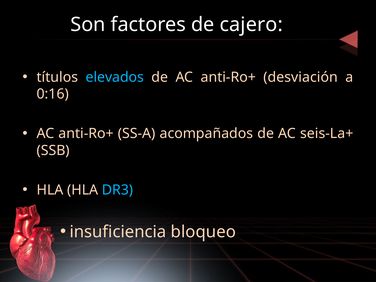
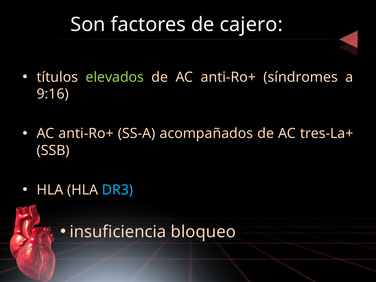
elevados colour: light blue -> light green
desviación: desviación -> síndromes
0:16: 0:16 -> 9:16
seis-La+: seis-La+ -> tres-La+
